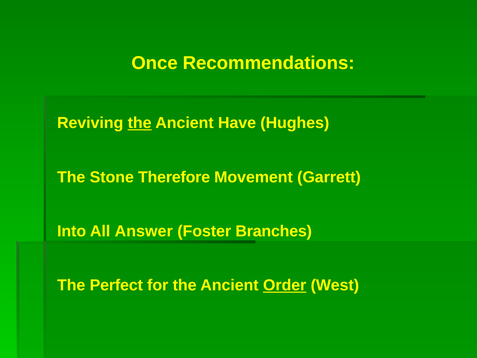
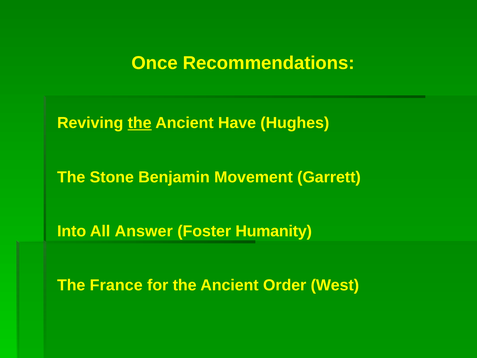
Therefore: Therefore -> Benjamin
Branches: Branches -> Humanity
Perfect: Perfect -> France
Order underline: present -> none
